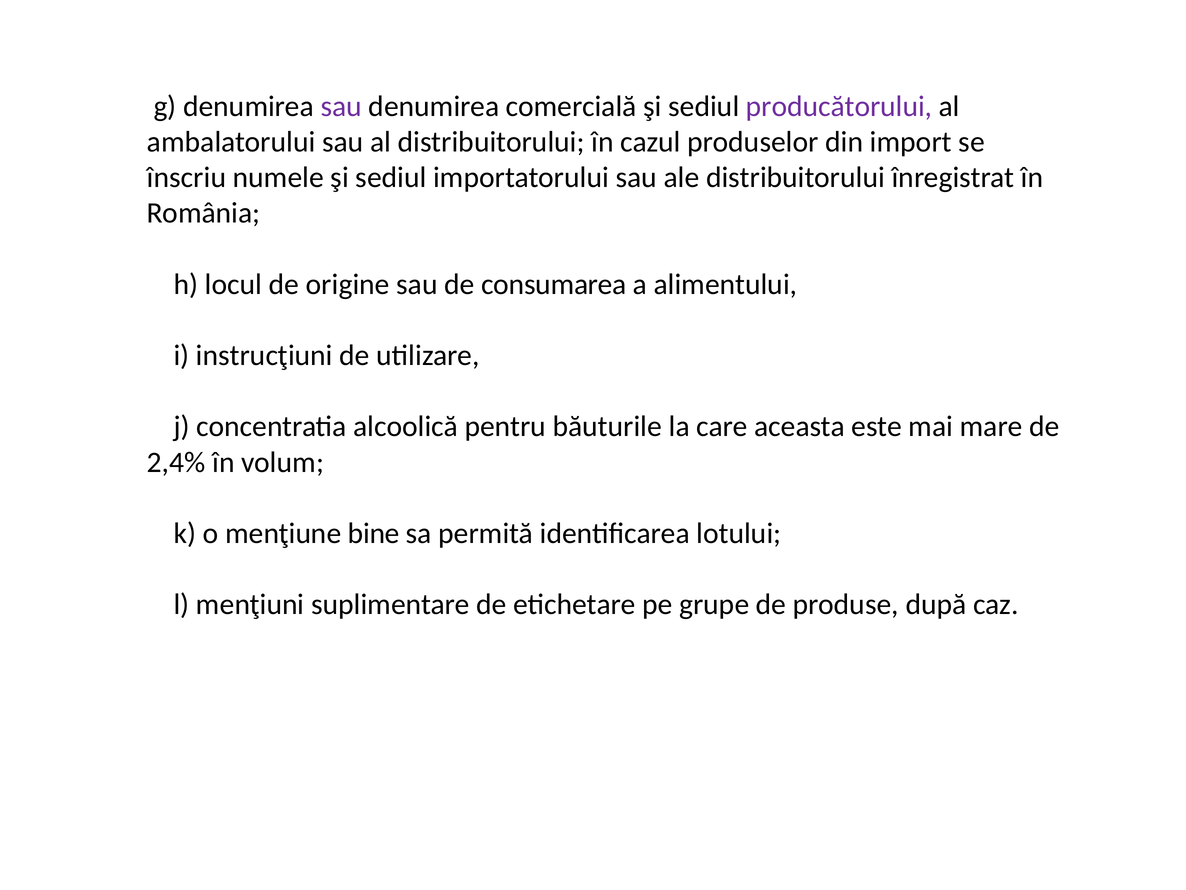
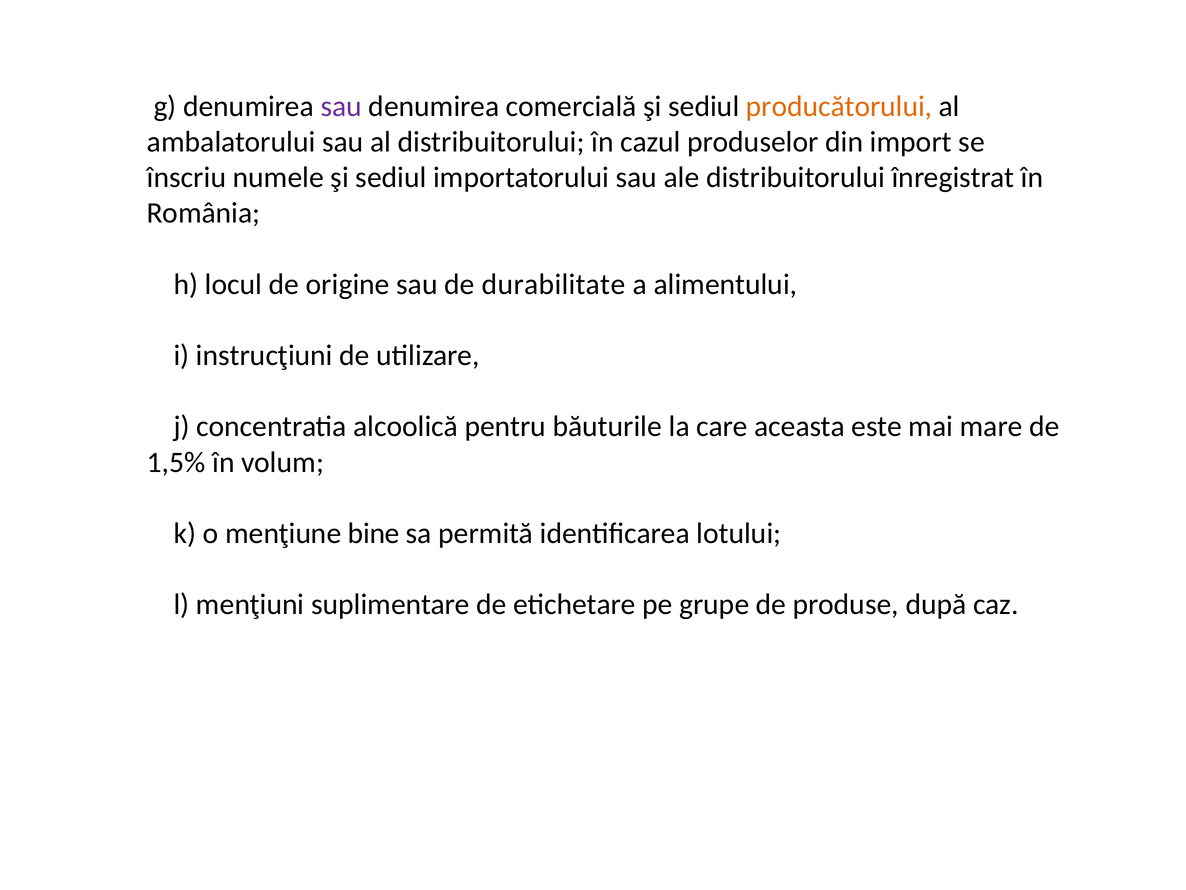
producătorului colour: purple -> orange
consumarea: consumarea -> durabilitate
2,4%: 2,4% -> 1,5%
